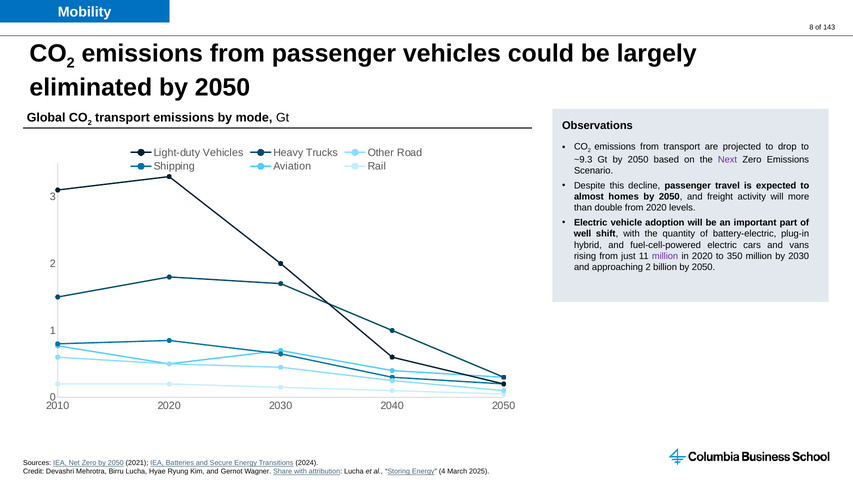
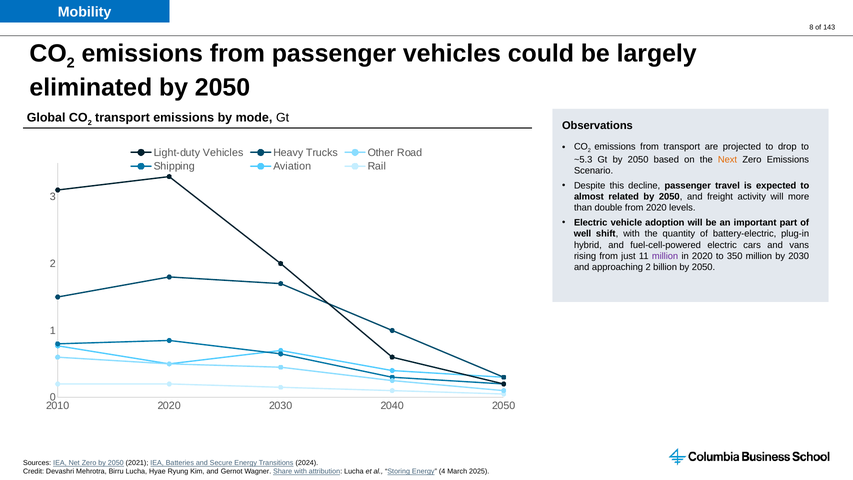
~9.3: ~9.3 -> ~5.3
Next colour: purple -> orange
homes: homes -> related
